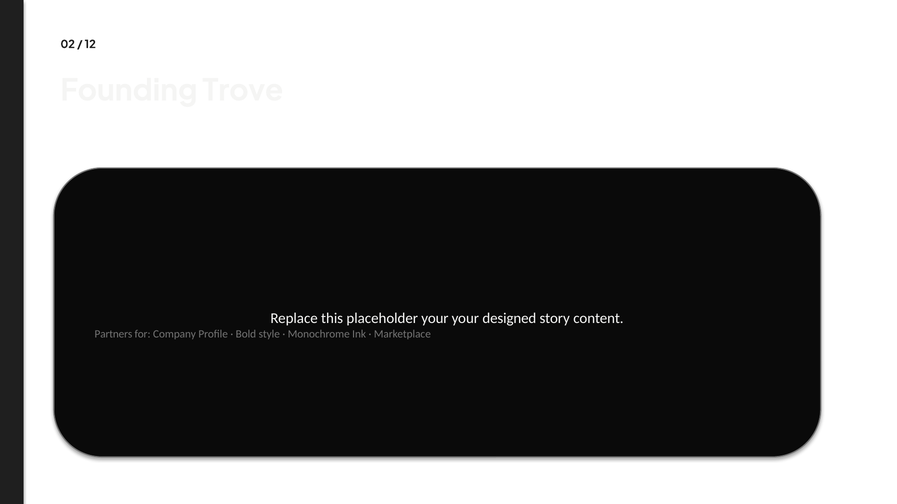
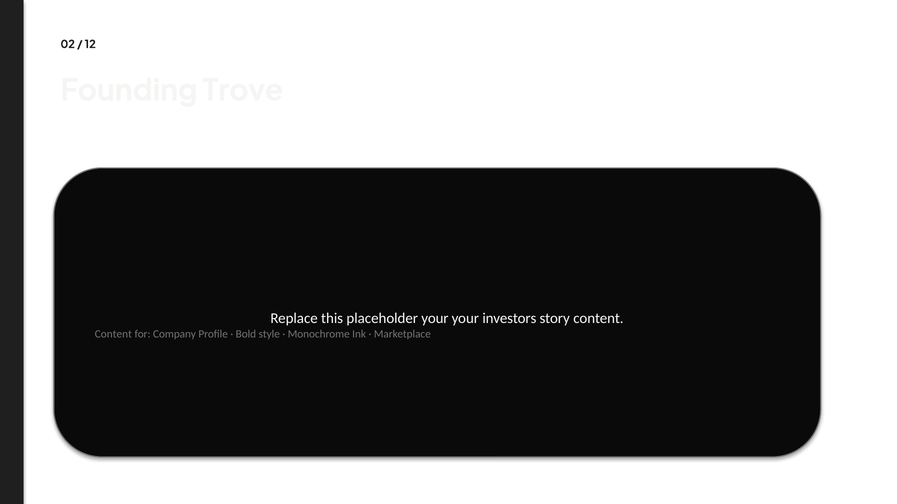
designed: designed -> investors
Partners at (113, 334): Partners -> Content
